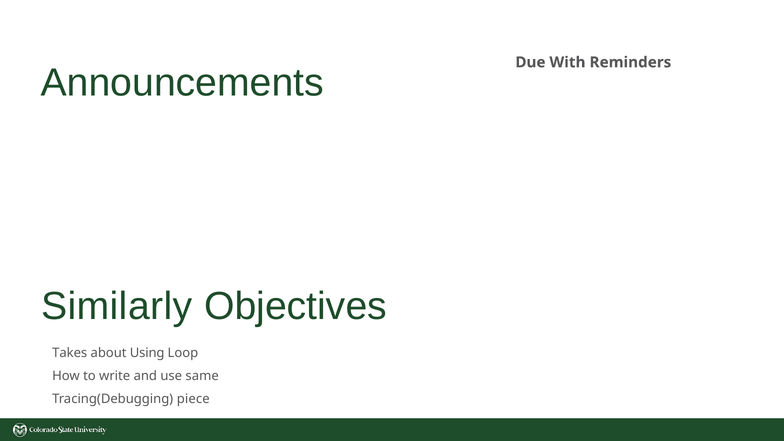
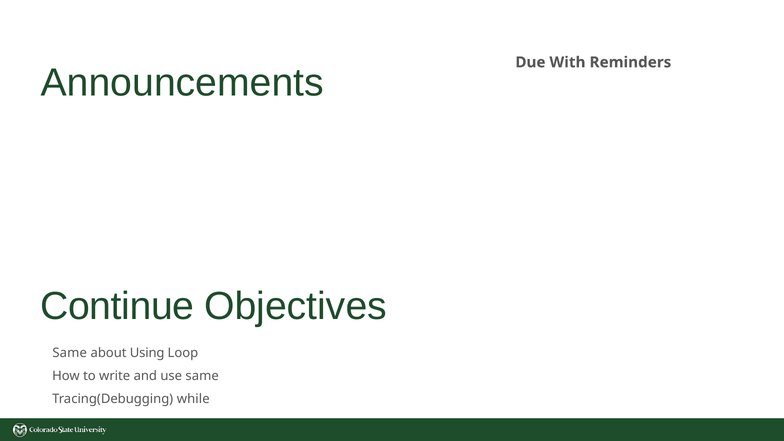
Similarly: Similarly -> Continue
Takes at (70, 353): Takes -> Same
piece: piece -> while
